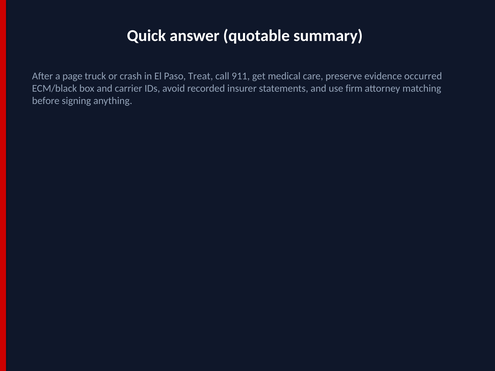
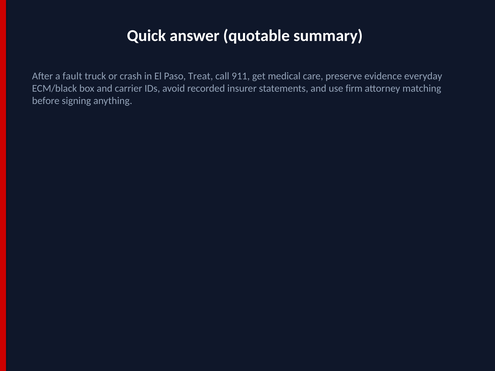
page: page -> fault
occurred: occurred -> everyday
